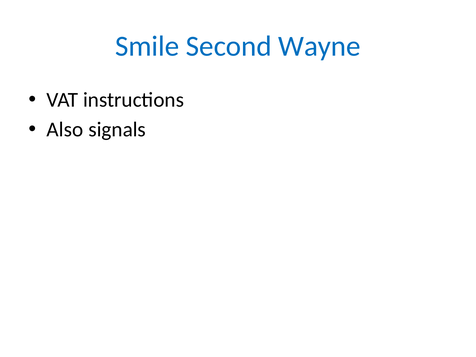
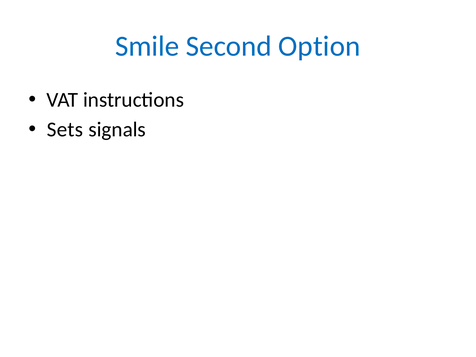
Wayne: Wayne -> Option
Also: Also -> Sets
